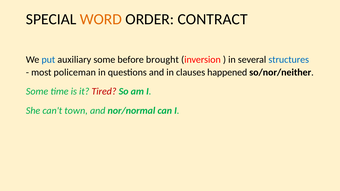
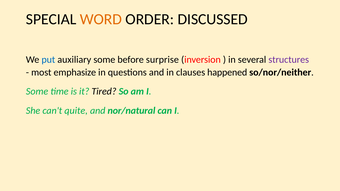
CONTRACT: CONTRACT -> DISCUSSED
brought: brought -> surprise
structures colour: blue -> purple
policeman: policeman -> emphasize
Tired colour: red -> black
town: town -> quite
nor/normal: nor/normal -> nor/natural
